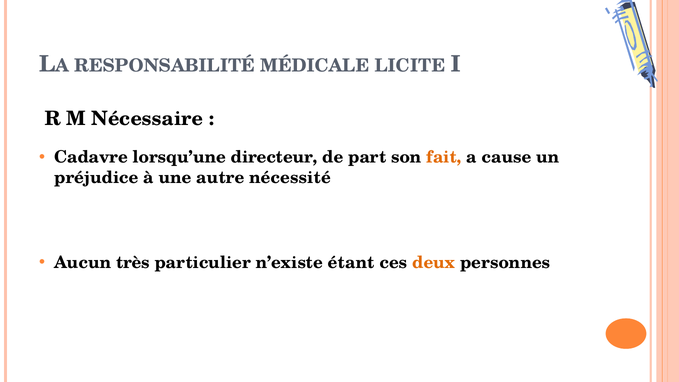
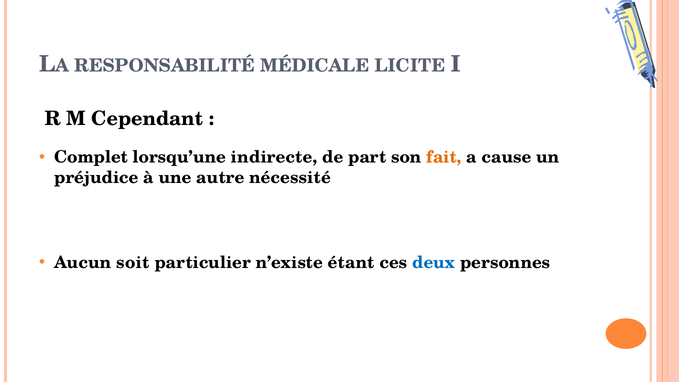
Nécessaire: Nécessaire -> Cependant
Cadavre: Cadavre -> Complet
directeur: directeur -> indirecte
très: très -> soit
deux colour: orange -> blue
